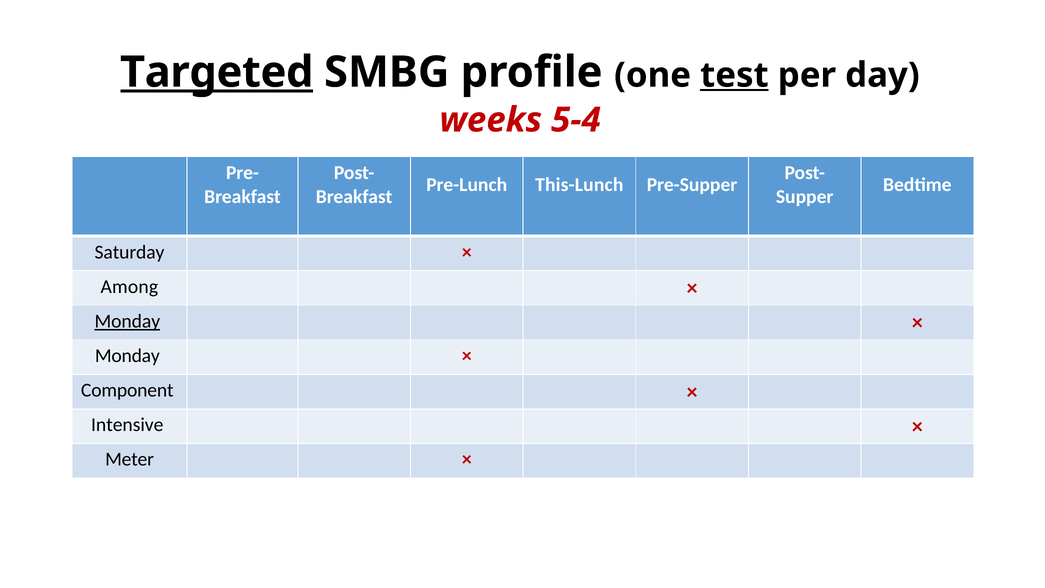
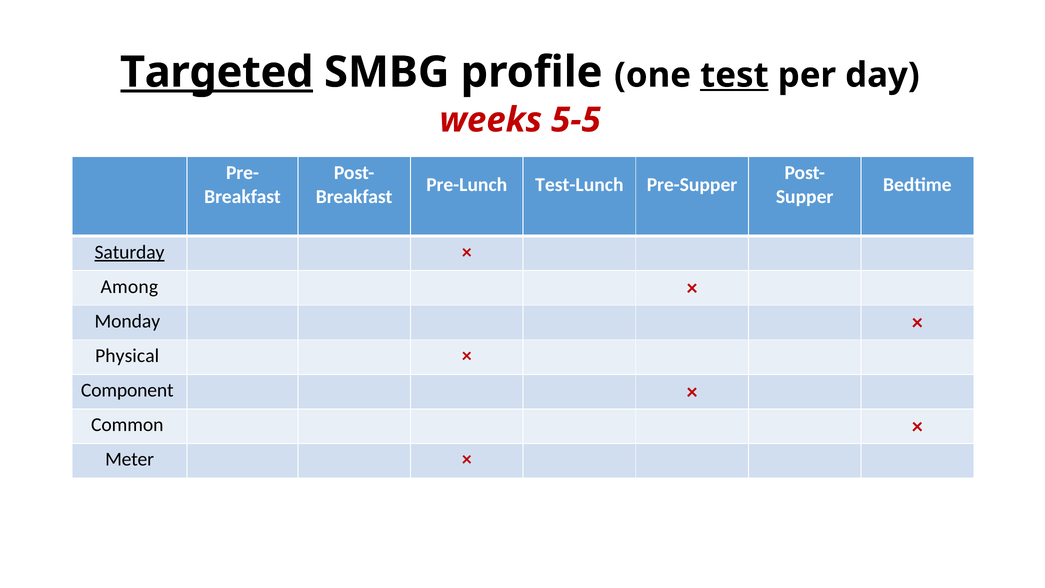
5-4: 5-4 -> 5-5
This-Lunch: This-Lunch -> Test-Lunch
Saturday underline: none -> present
Monday at (127, 321) underline: present -> none
Monday at (127, 356): Monday -> Physical
Intensive: Intensive -> Common
